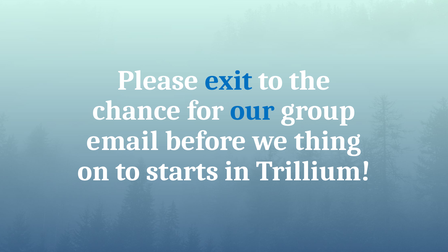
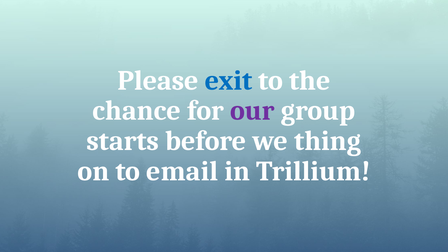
our colour: blue -> purple
email: email -> starts
starts: starts -> email
